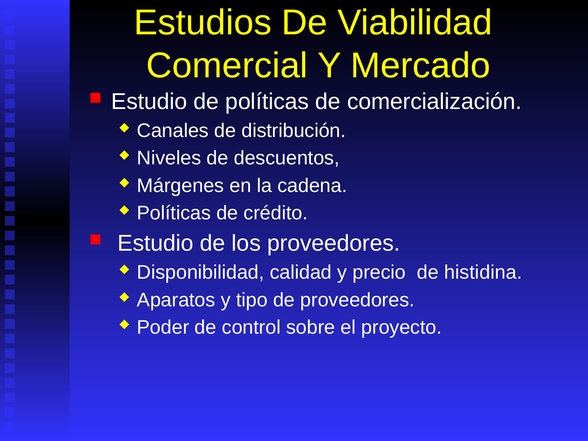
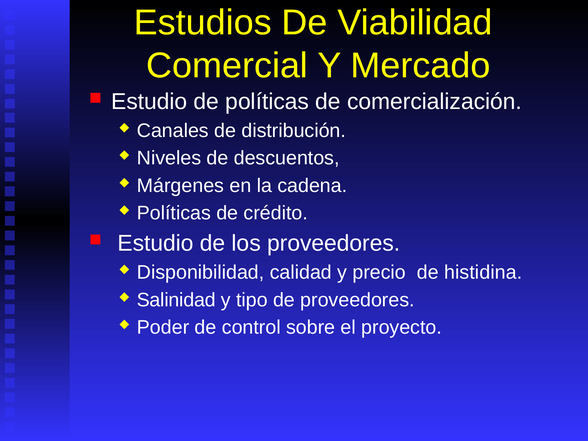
Aparatos: Aparatos -> Salinidad
